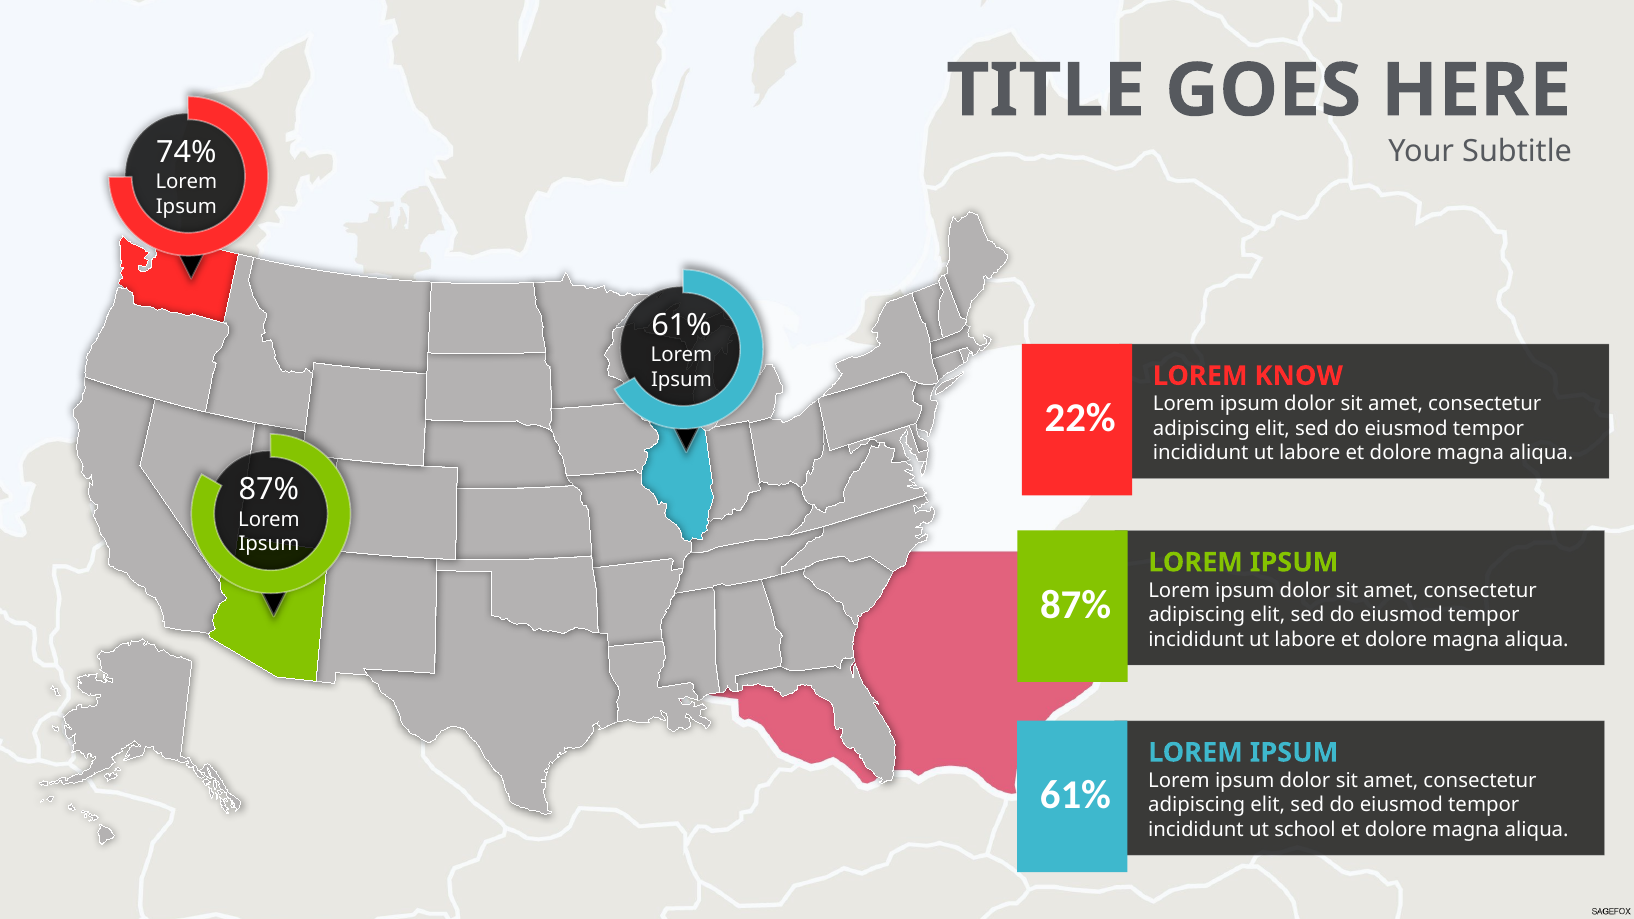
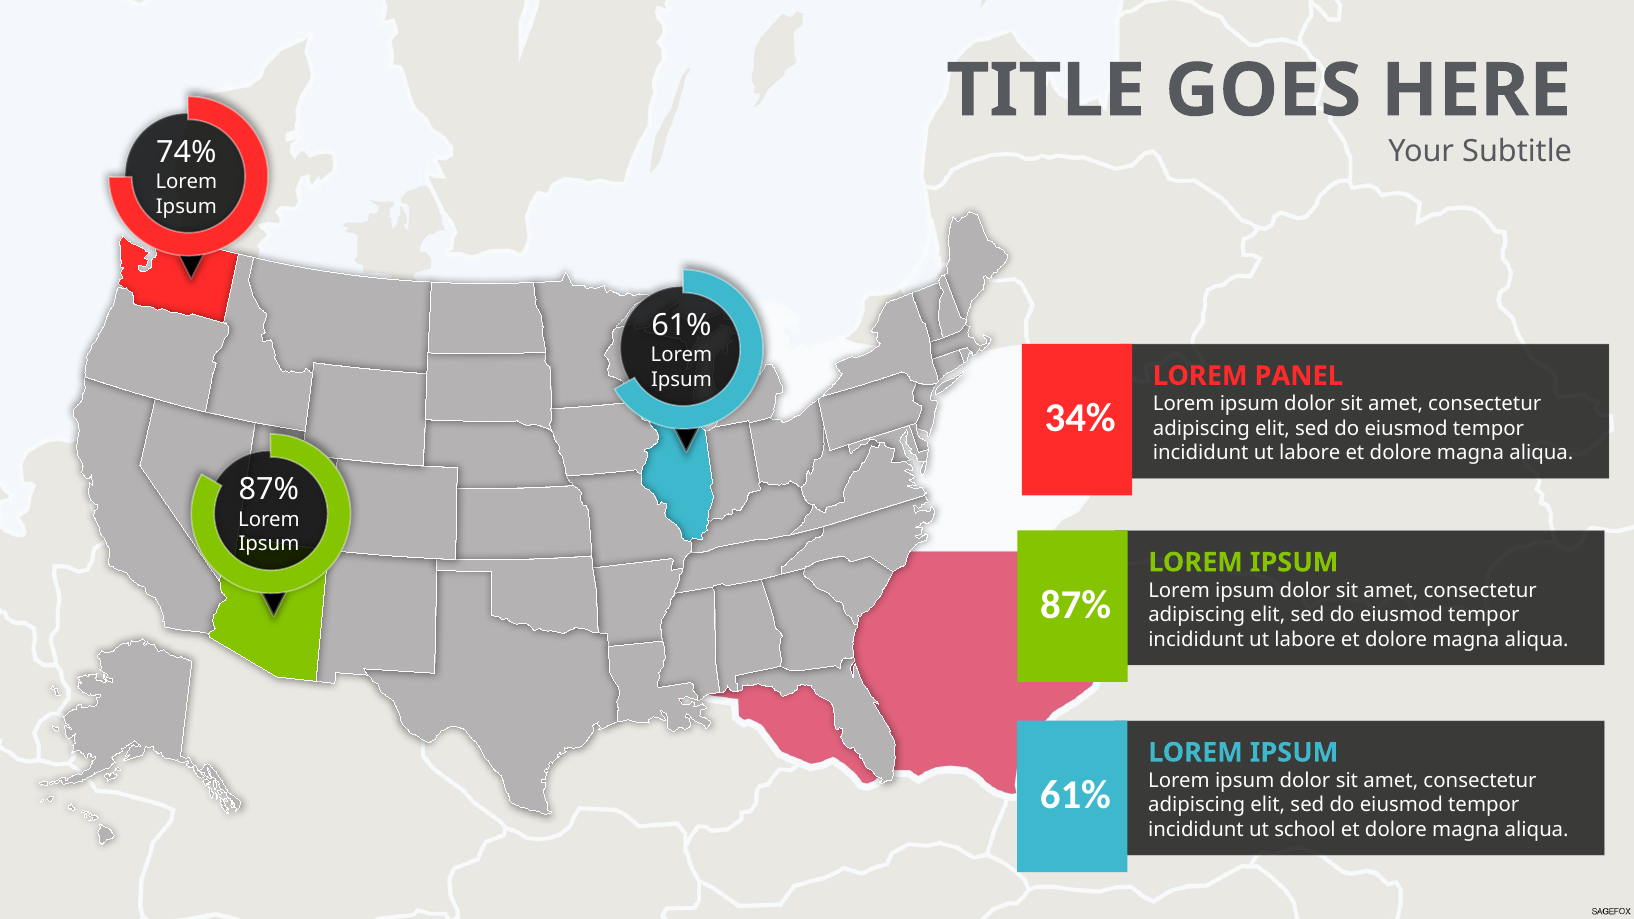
KNOW: KNOW -> PANEL
22%: 22% -> 34%
